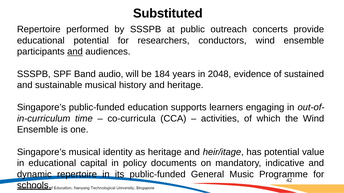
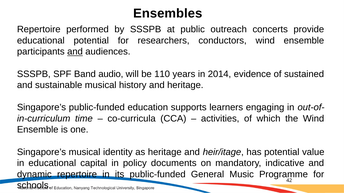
Substituted: Substituted -> Ensembles
184: 184 -> 110
2048: 2048 -> 2014
schools underline: present -> none
